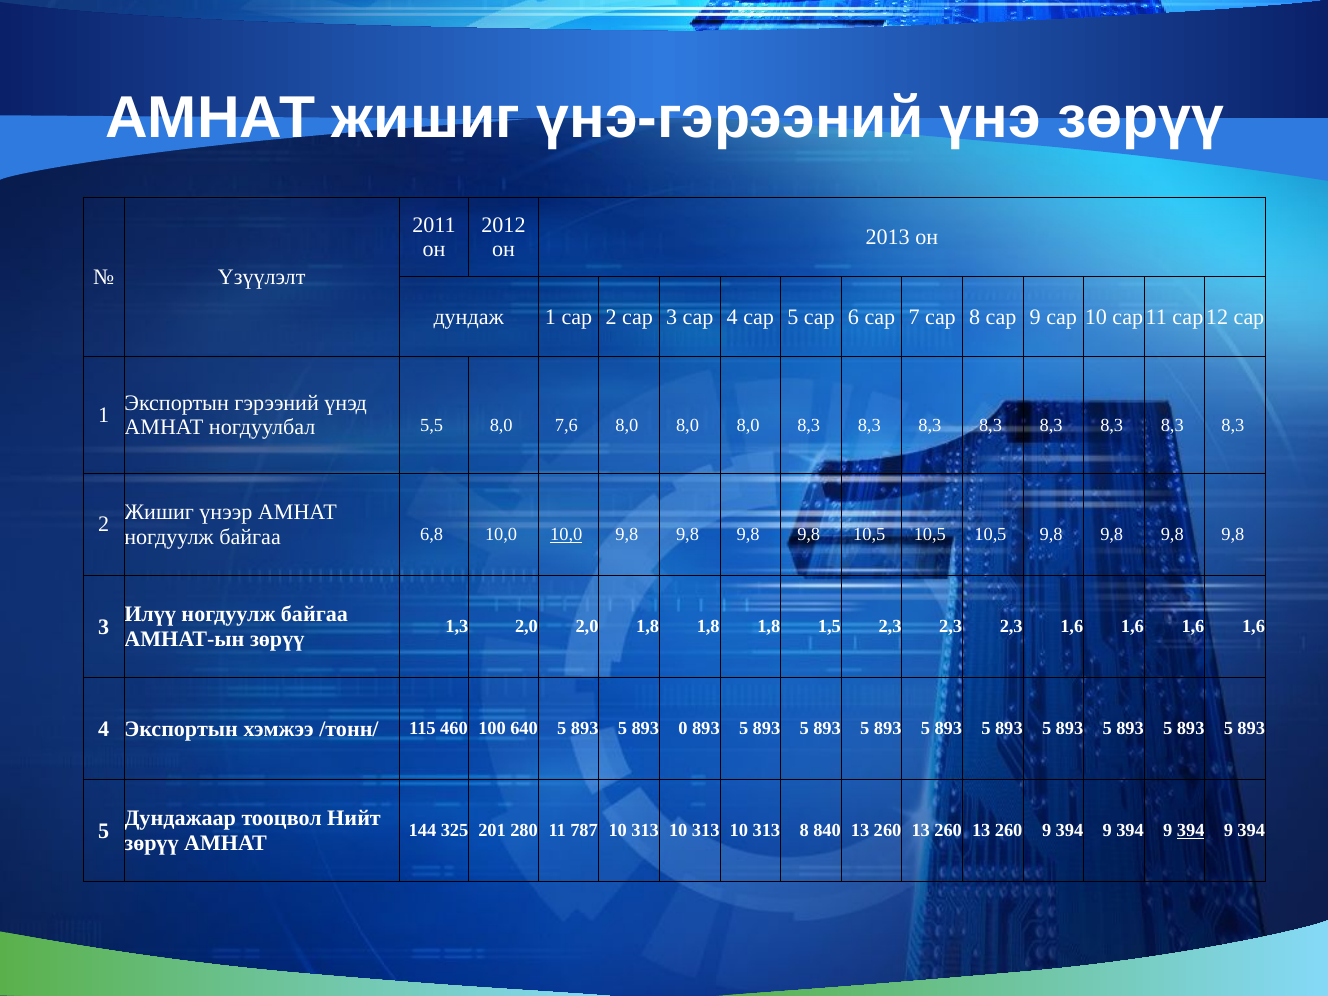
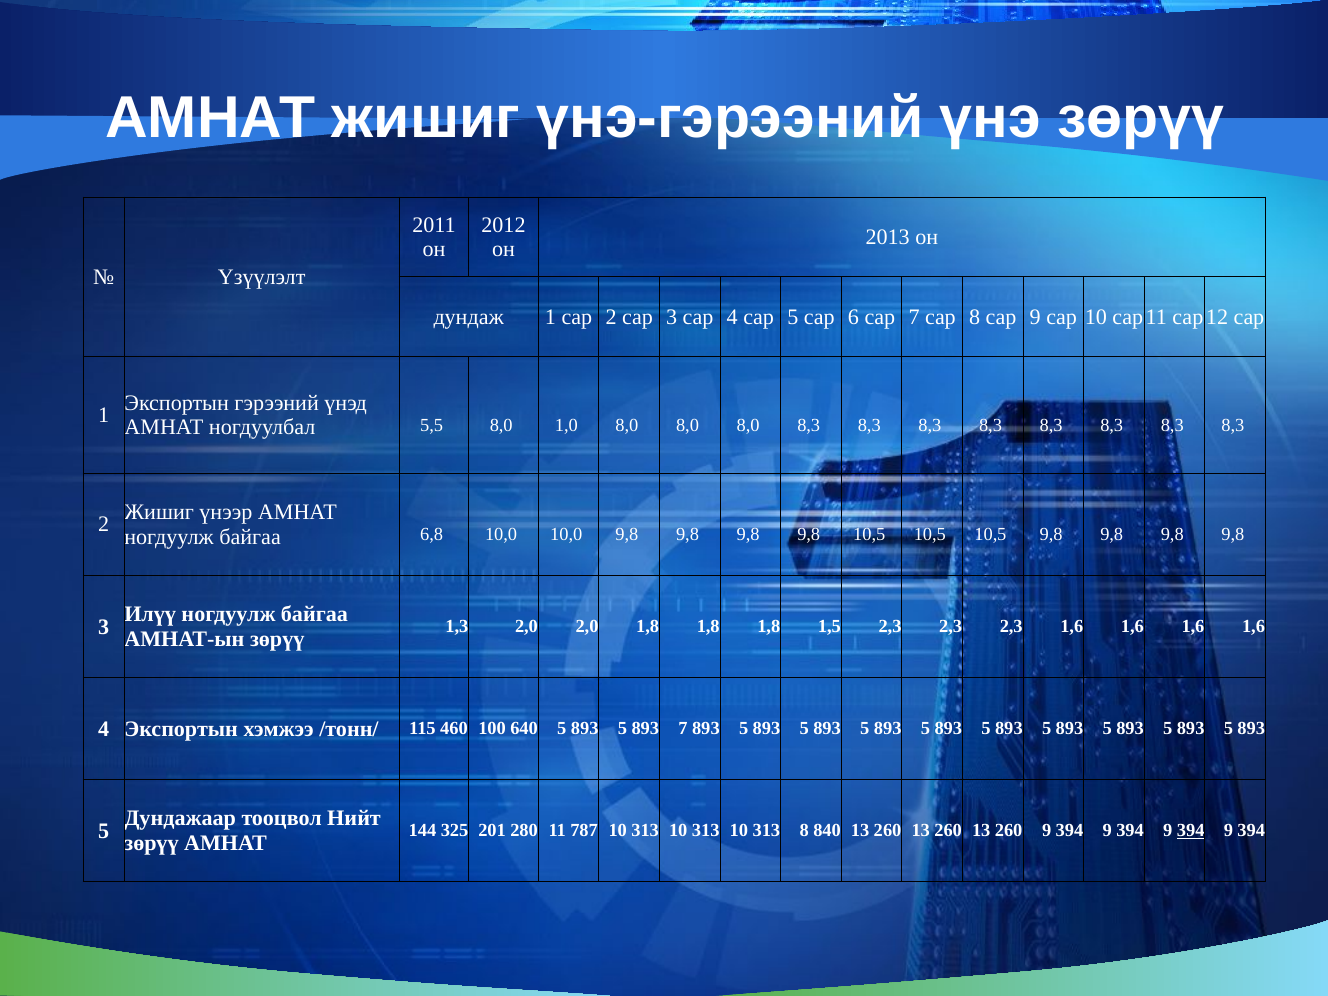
7,6: 7,6 -> 1,0
10,0 at (566, 535) underline: present -> none
893 0: 0 -> 7
